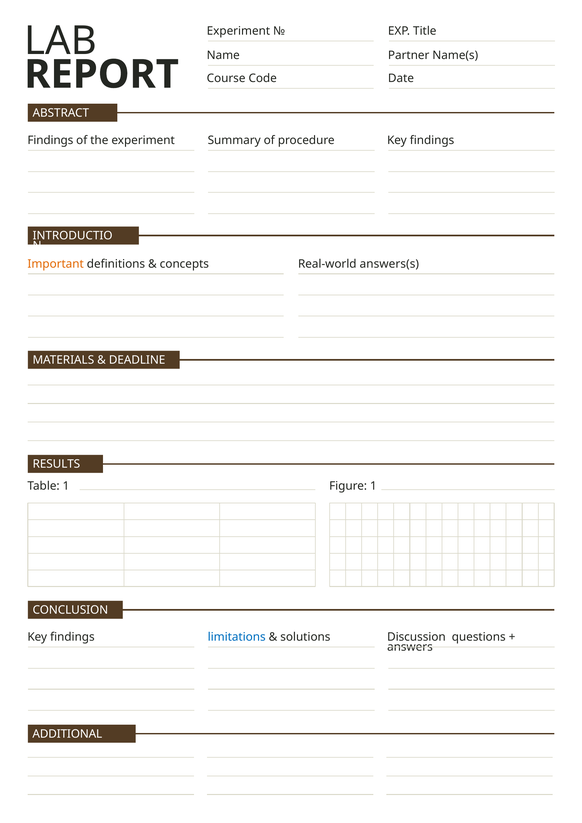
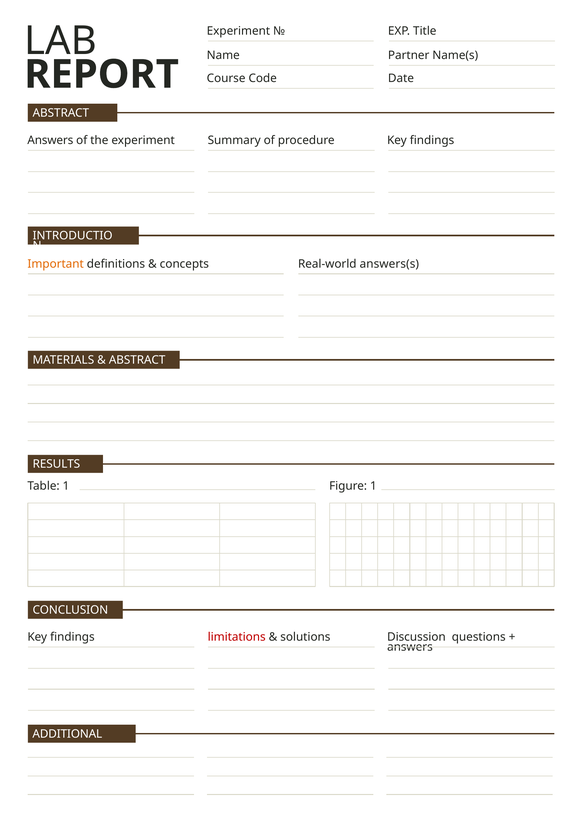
Findings at (50, 140): Findings -> Answers
DEADLINE at (137, 360): DEADLINE -> ABSTRACT
limitations colour: blue -> red
